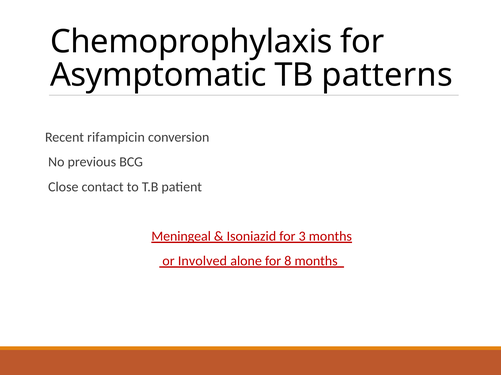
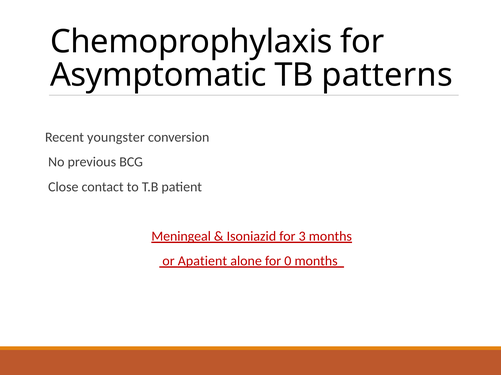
rifampicin: rifampicin -> youngster
Involved: Involved -> Apatient
8: 8 -> 0
